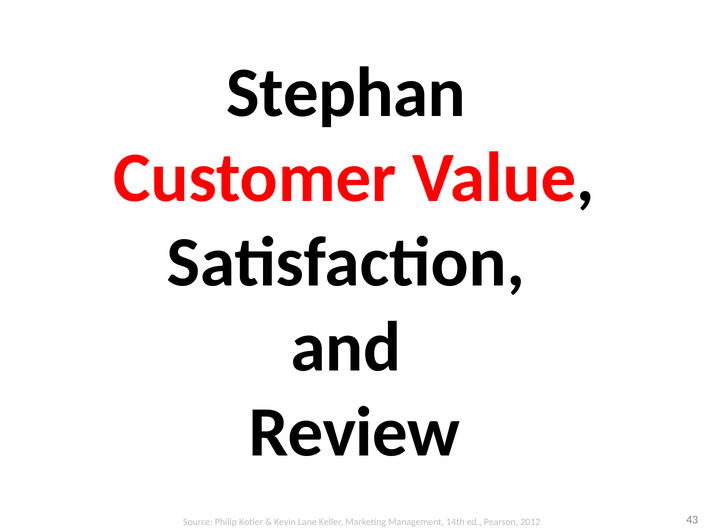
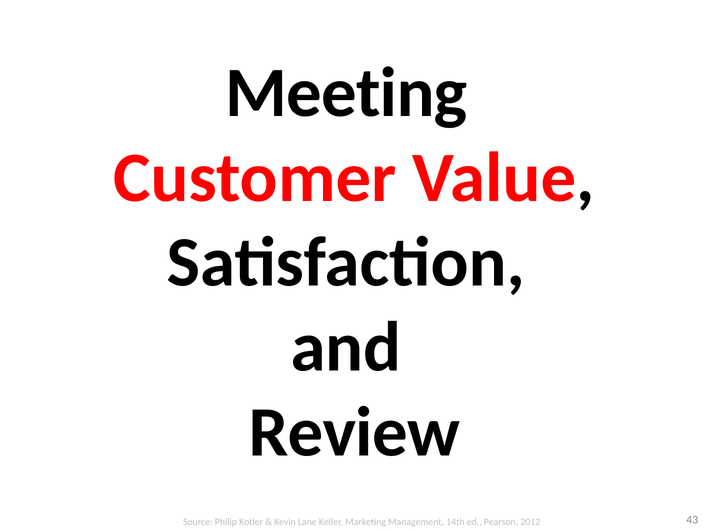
Stephan: Stephan -> Meeting
